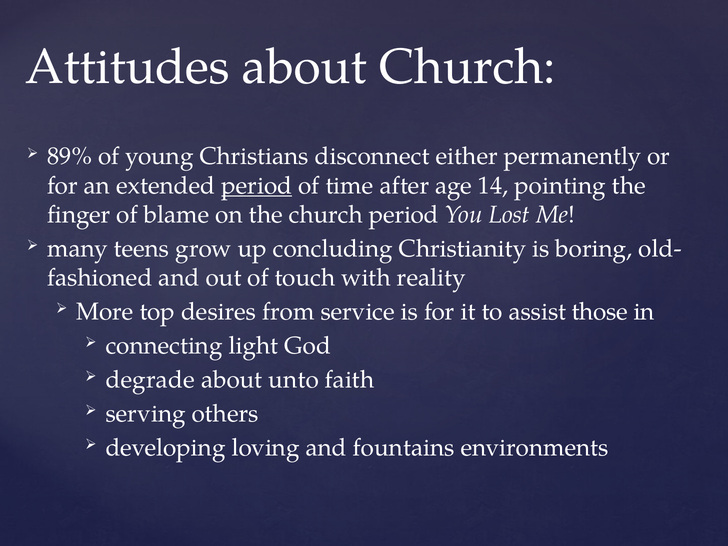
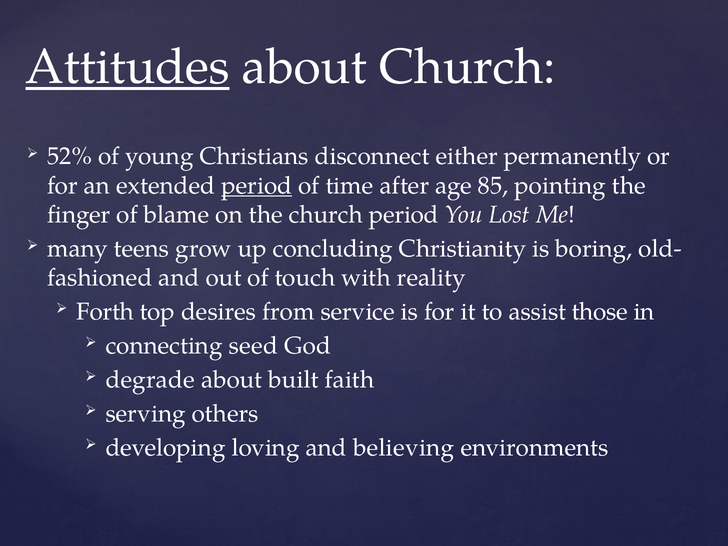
Attitudes underline: none -> present
89%: 89% -> 52%
14: 14 -> 85
More: More -> Forth
light: light -> seed
unto: unto -> built
fountains: fountains -> believing
